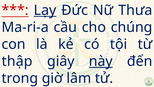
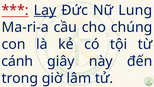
Thưa: Thưa -> Lung
thập: thập -> cánh
này underline: present -> none
